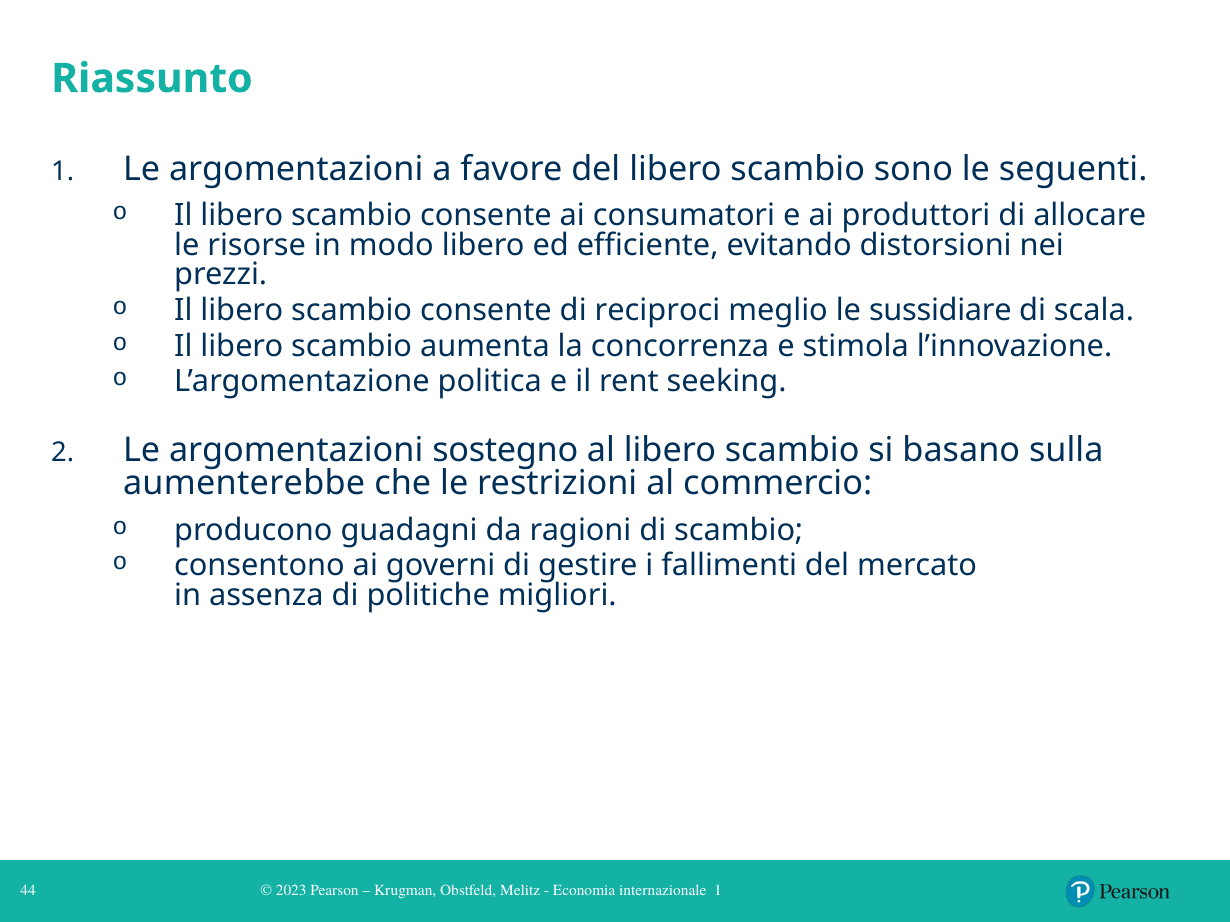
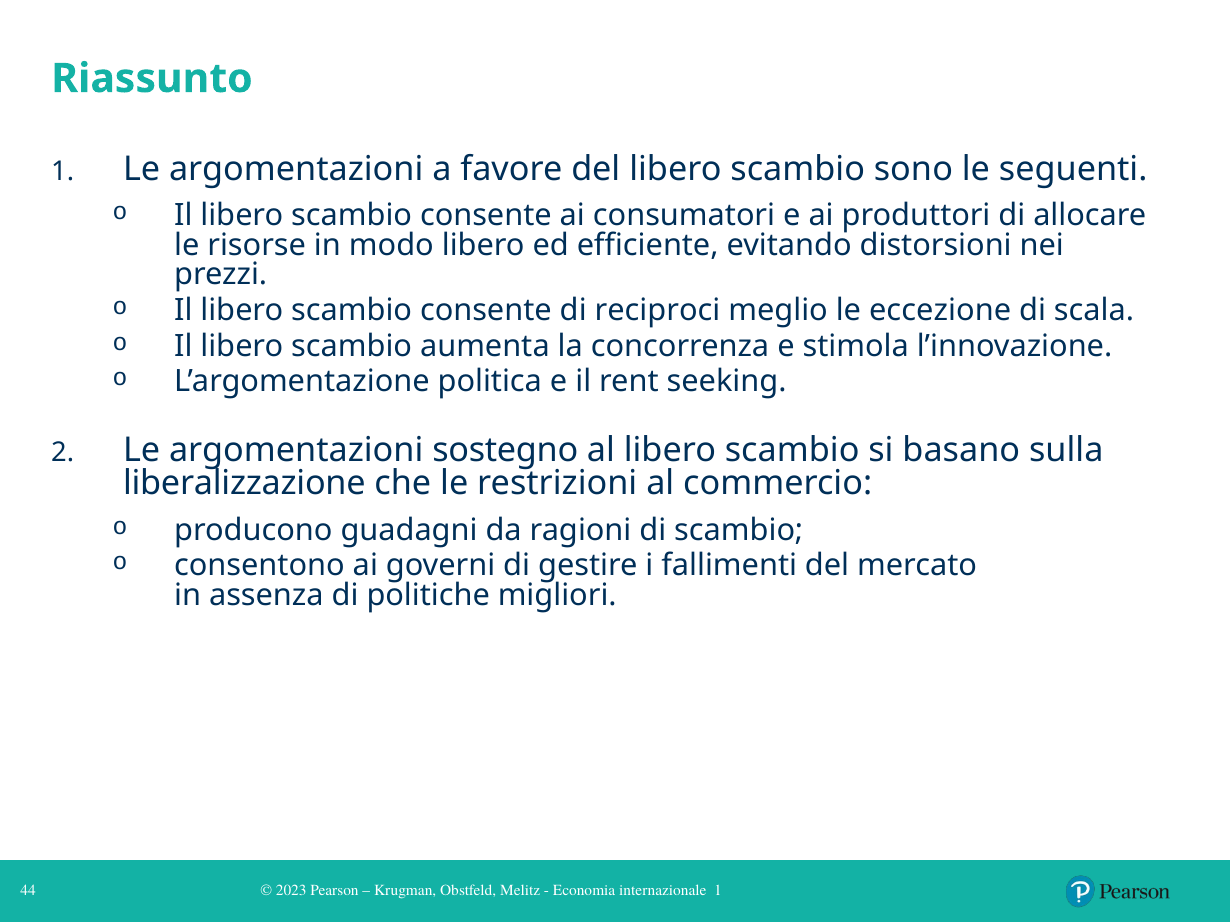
sussidiare: sussidiare -> eccezione
aumenterebbe: aumenterebbe -> liberalizzazione
